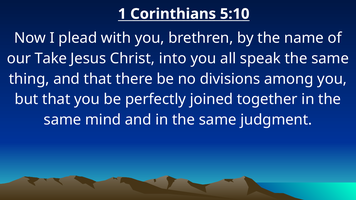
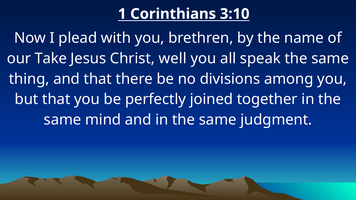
5:10: 5:10 -> 3:10
into: into -> well
